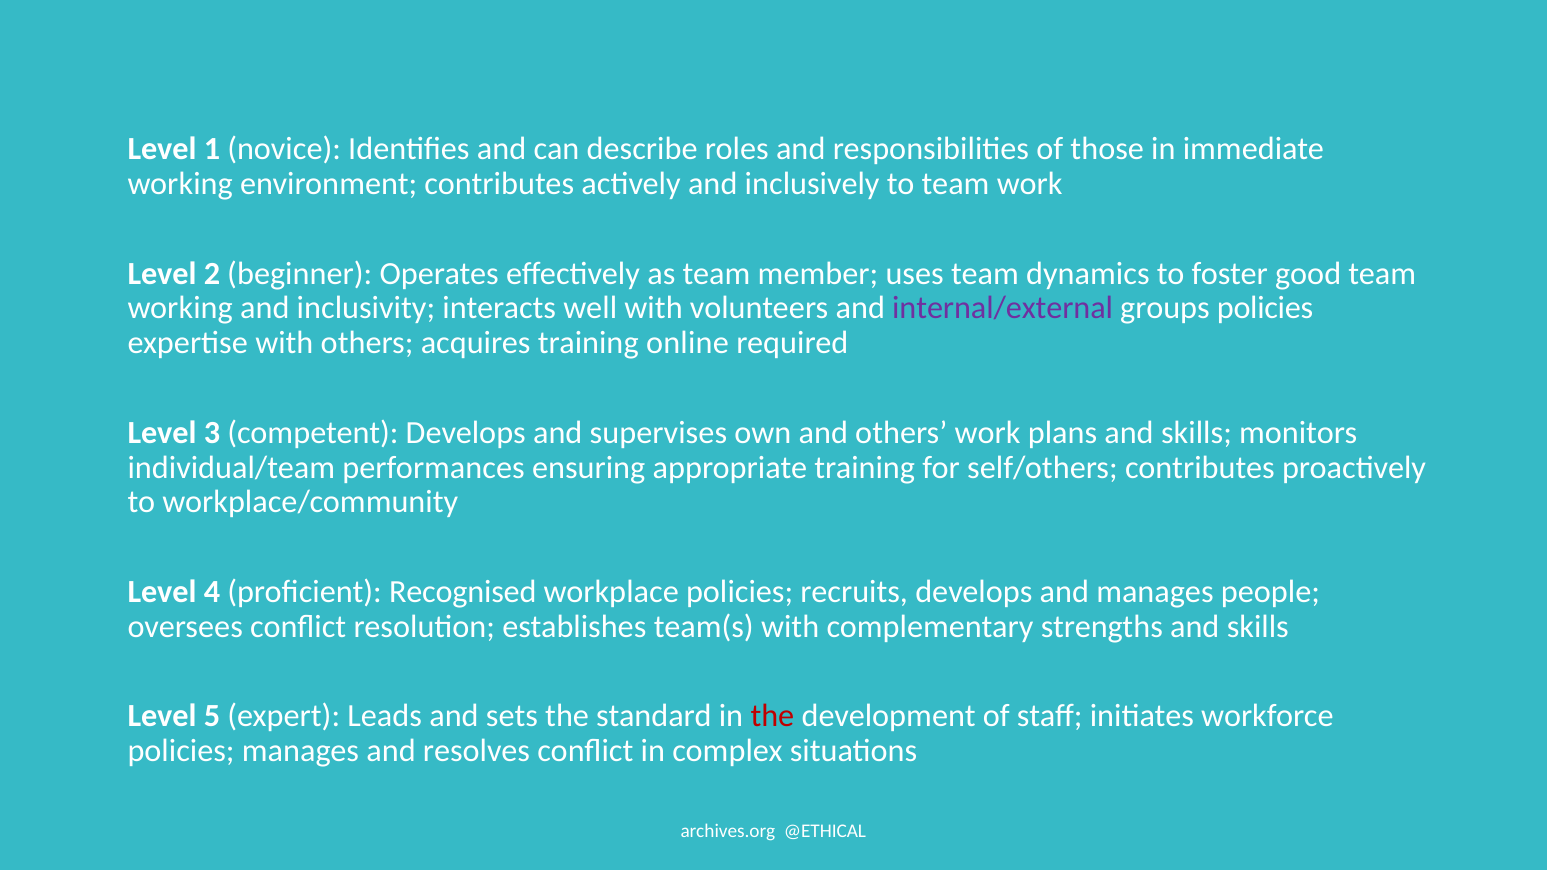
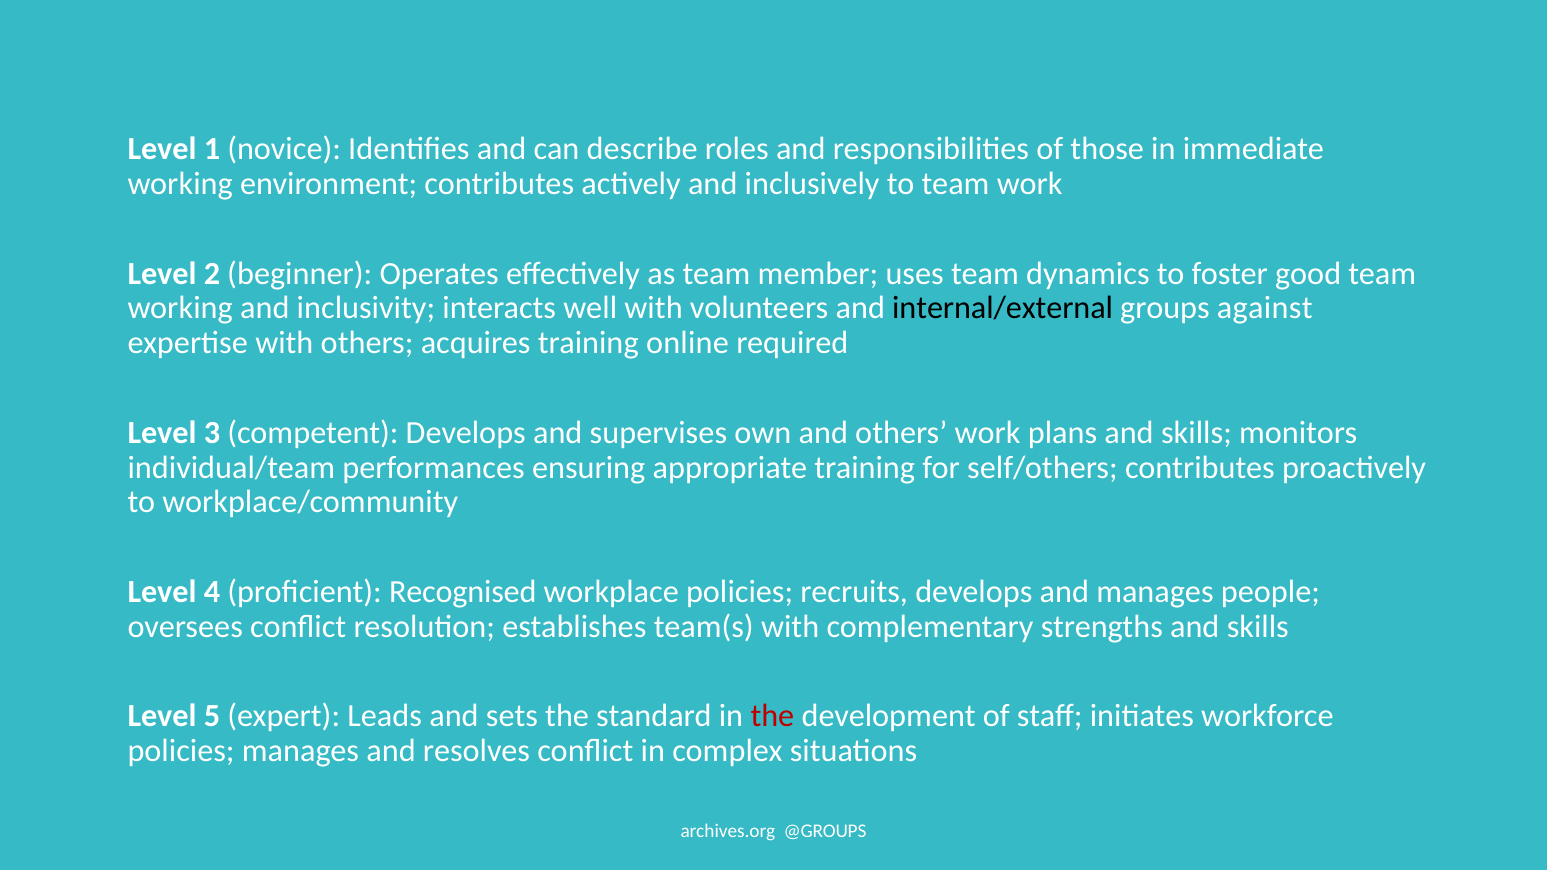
internal/external colour: purple -> black
groups policies: policies -> against
@ETHICAL: @ETHICAL -> @GROUPS
